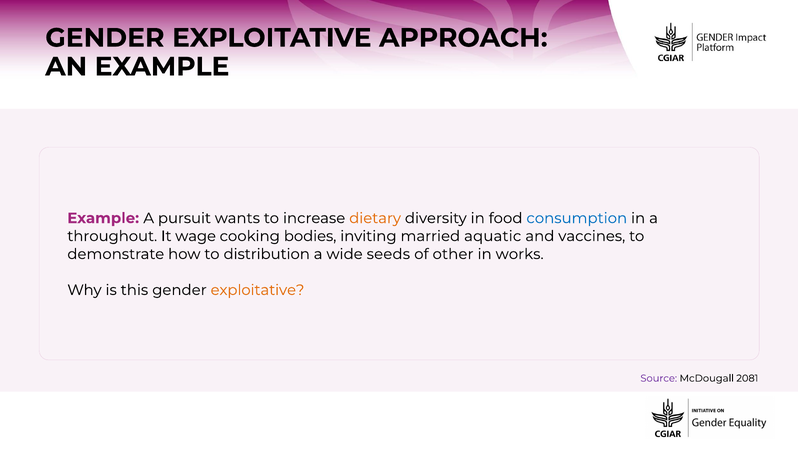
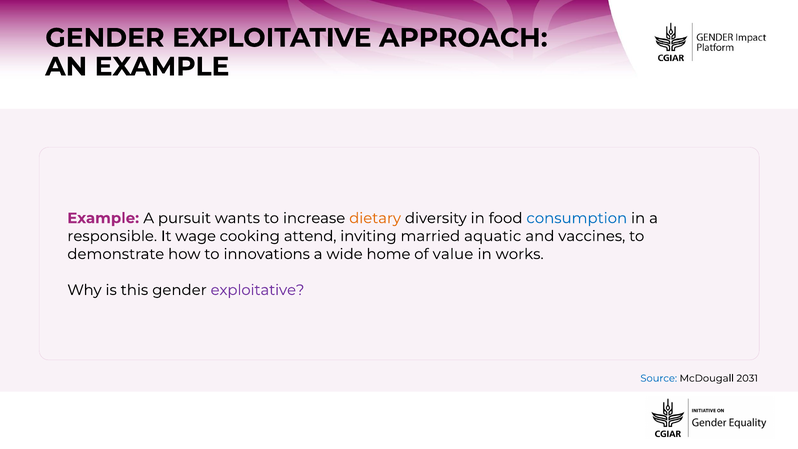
throughout: throughout -> responsible
bodies: bodies -> attend
distribution: distribution -> innovations
seeds: seeds -> home
other: other -> value
exploitative at (257, 290) colour: orange -> purple
Source colour: purple -> blue
2081: 2081 -> 2031
